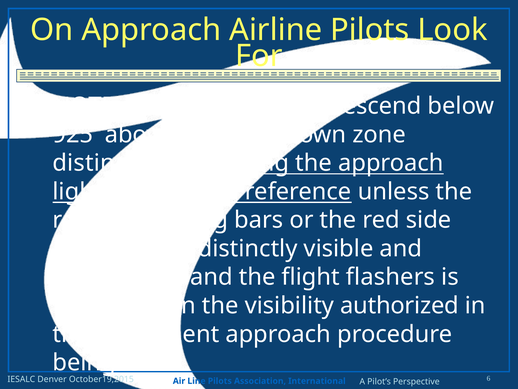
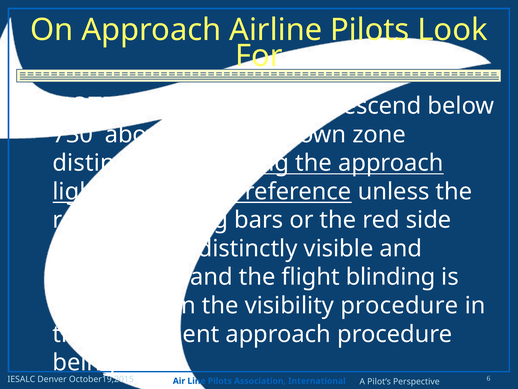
925: 925 -> 730
flashers: flashers -> blinding
visibility authorized: authorized -> procedure
